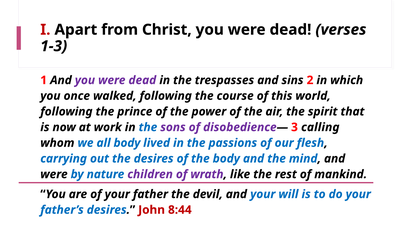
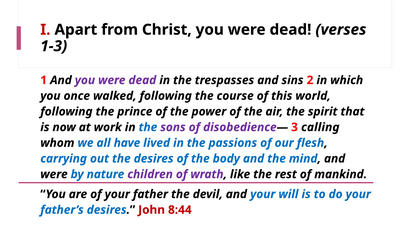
all body: body -> have
